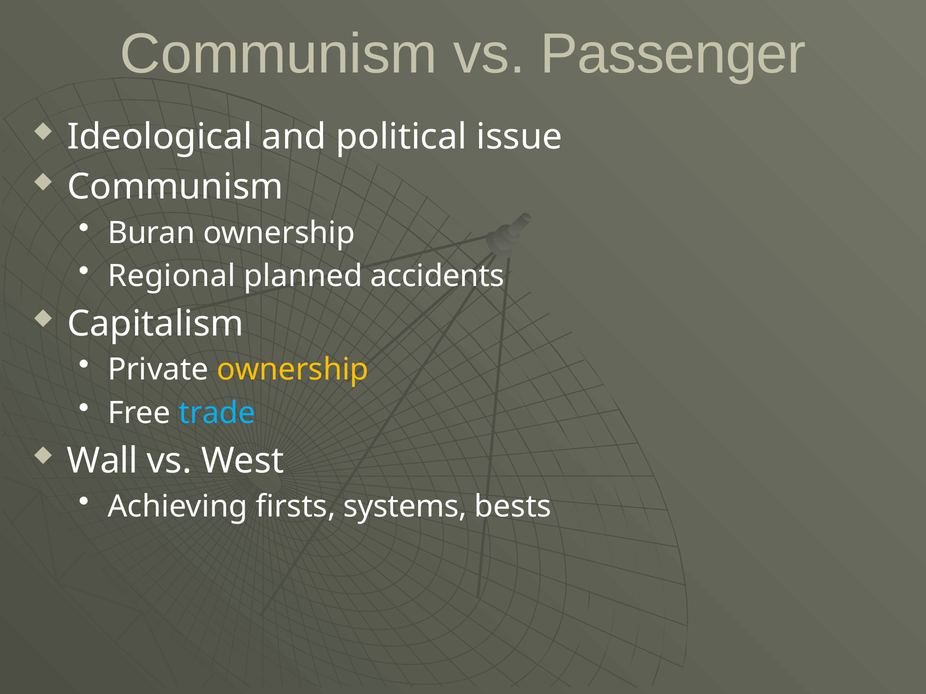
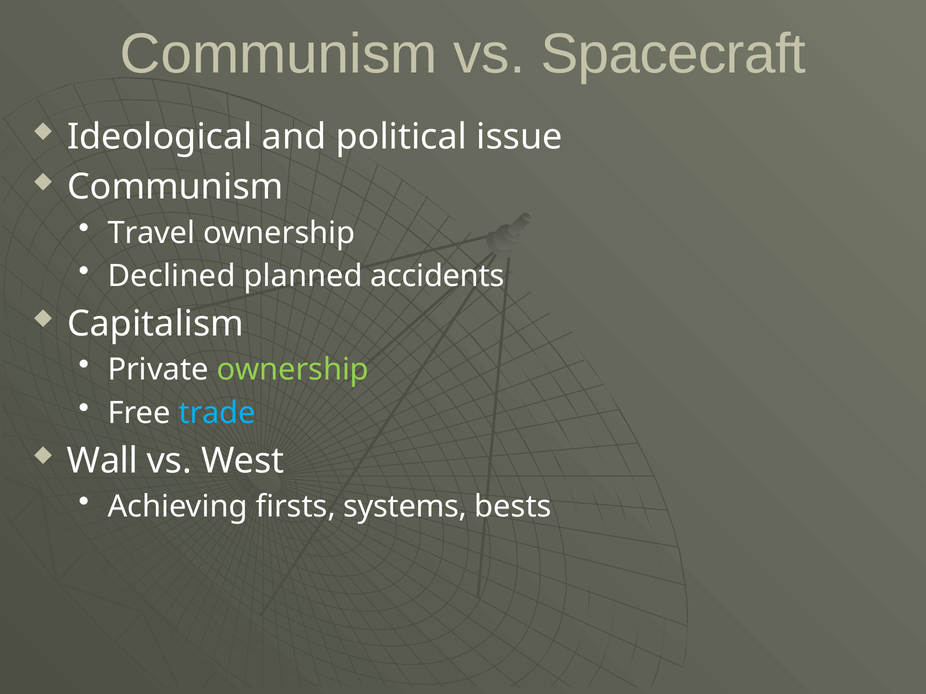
Passenger: Passenger -> Spacecraft
Buran: Buran -> Travel
Regional: Regional -> Declined
ownership at (293, 370) colour: yellow -> light green
